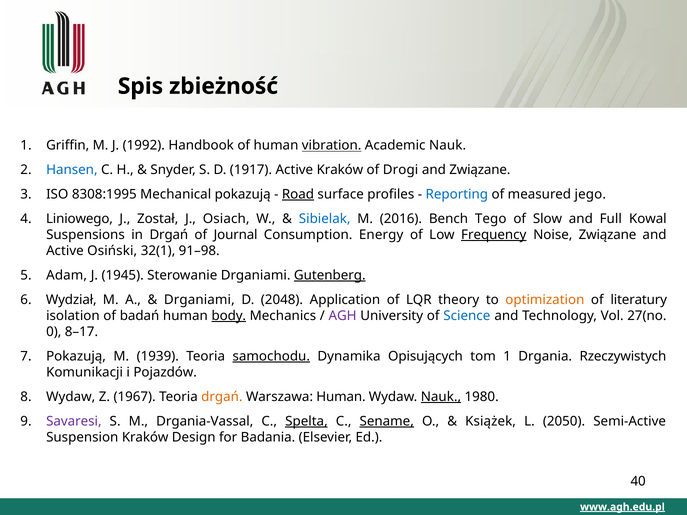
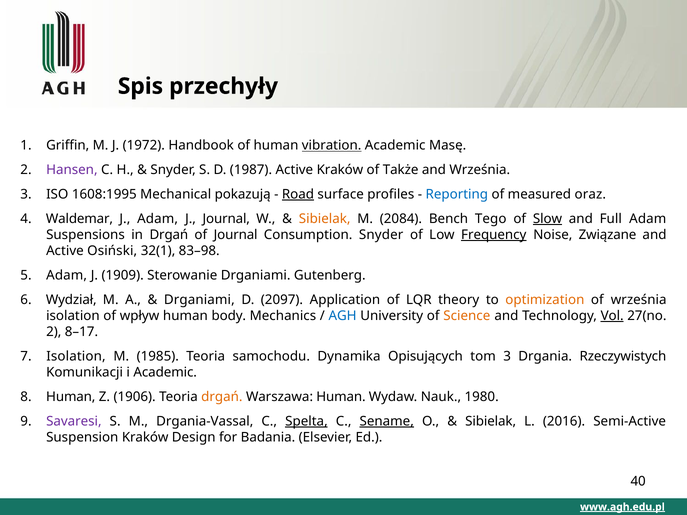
zbieżność: zbieżność -> przechyły
1992: 1992 -> 1972
Academic Nauk: Nauk -> Masę
Hansen colour: blue -> purple
1917: 1917 -> 1987
Drogi: Drogi -> Także
and Związane: Związane -> Września
8308:1995: 8308:1995 -> 1608:1995
jego: jego -> oraz
Liniowego: Liniowego -> Waldemar
J Został: Został -> Adam
J Osiach: Osiach -> Journal
Sibielak at (325, 219) colour: blue -> orange
2016: 2016 -> 2084
Slow underline: none -> present
Full Kowal: Kowal -> Adam
Consumption Energy: Energy -> Snyder
91–98: 91–98 -> 83–98
1945: 1945 -> 1909
Gutenberg underline: present -> none
2048: 2048 -> 2097
of literatury: literatury -> września
badań: badań -> wpływ
body underline: present -> none
AGH colour: purple -> blue
Science colour: blue -> orange
Vol underline: none -> present
0 at (54, 332): 0 -> 2
Pokazują at (76, 356): Pokazują -> Isolation
1939: 1939 -> 1985
samochodu underline: present -> none
tom 1: 1 -> 3
i Pojazdów: Pojazdów -> Academic
Wydaw at (71, 397): Wydaw -> Human
1967: 1967 -> 1906
Nauk at (441, 397) underline: present -> none
Książek at (491, 421): Książek -> Sibielak
2050: 2050 -> 2016
